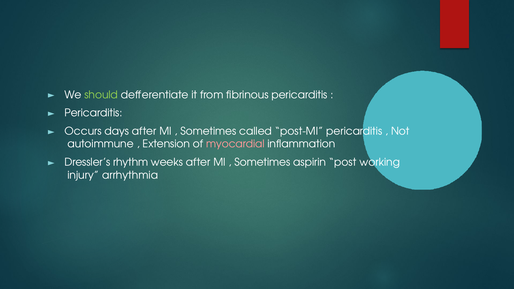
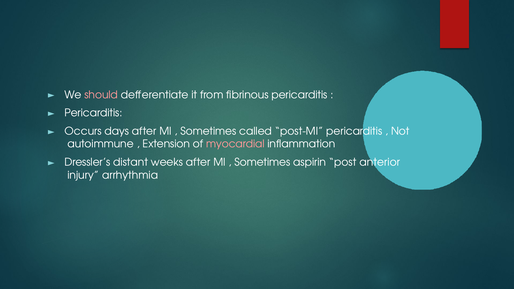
should colour: light green -> pink
rhythm: rhythm -> distant
working: working -> anterior
